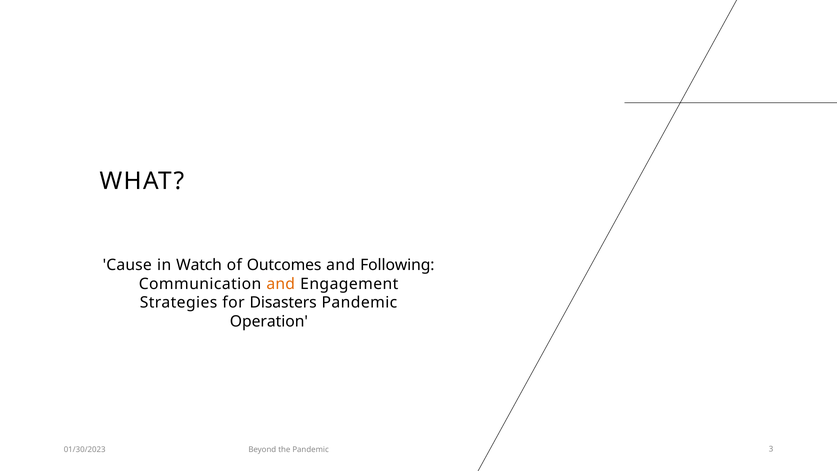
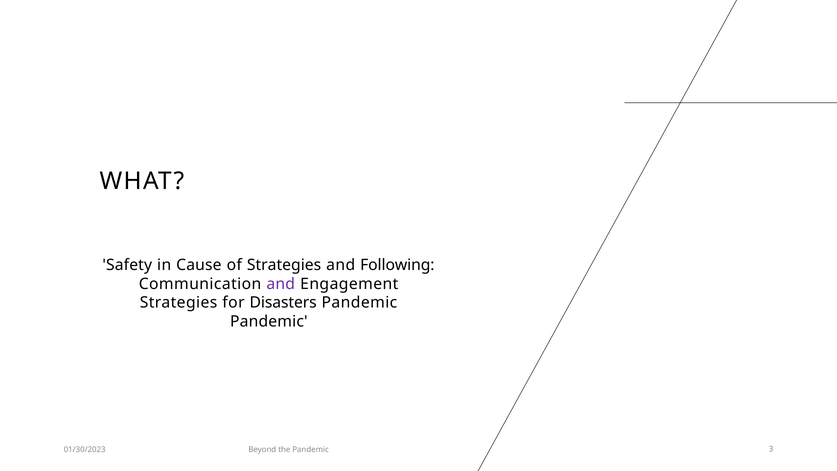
Cause: Cause -> Safety
Watch: Watch -> Cause
of Outcomes: Outcomes -> Strategies
and at (281, 284) colour: orange -> purple
Operation at (269, 321): Operation -> Pandemic
